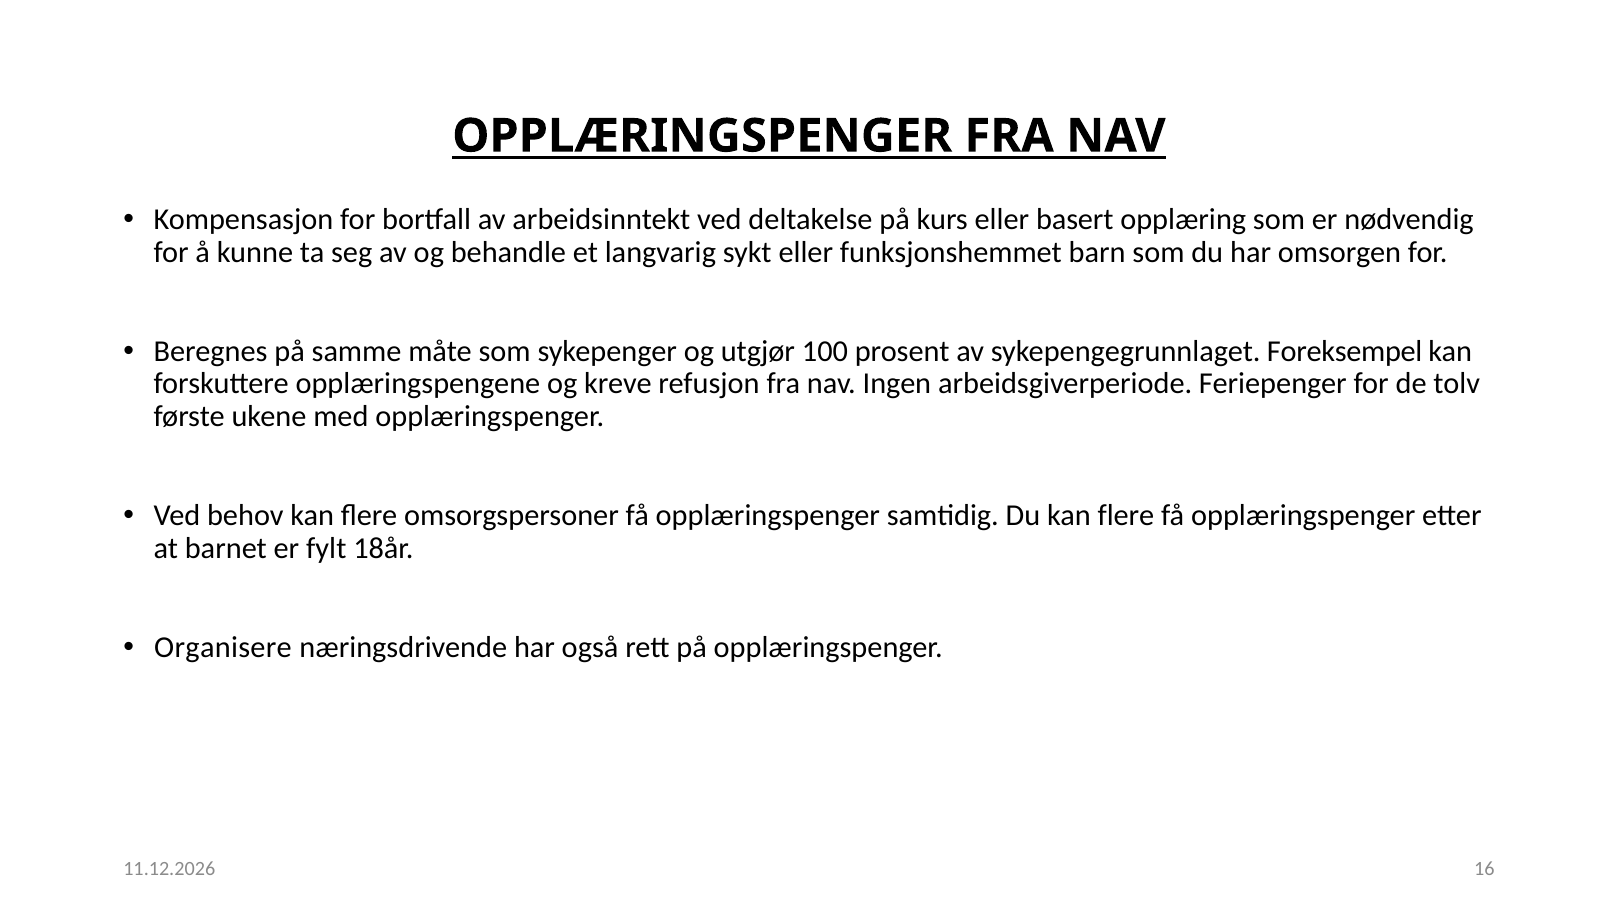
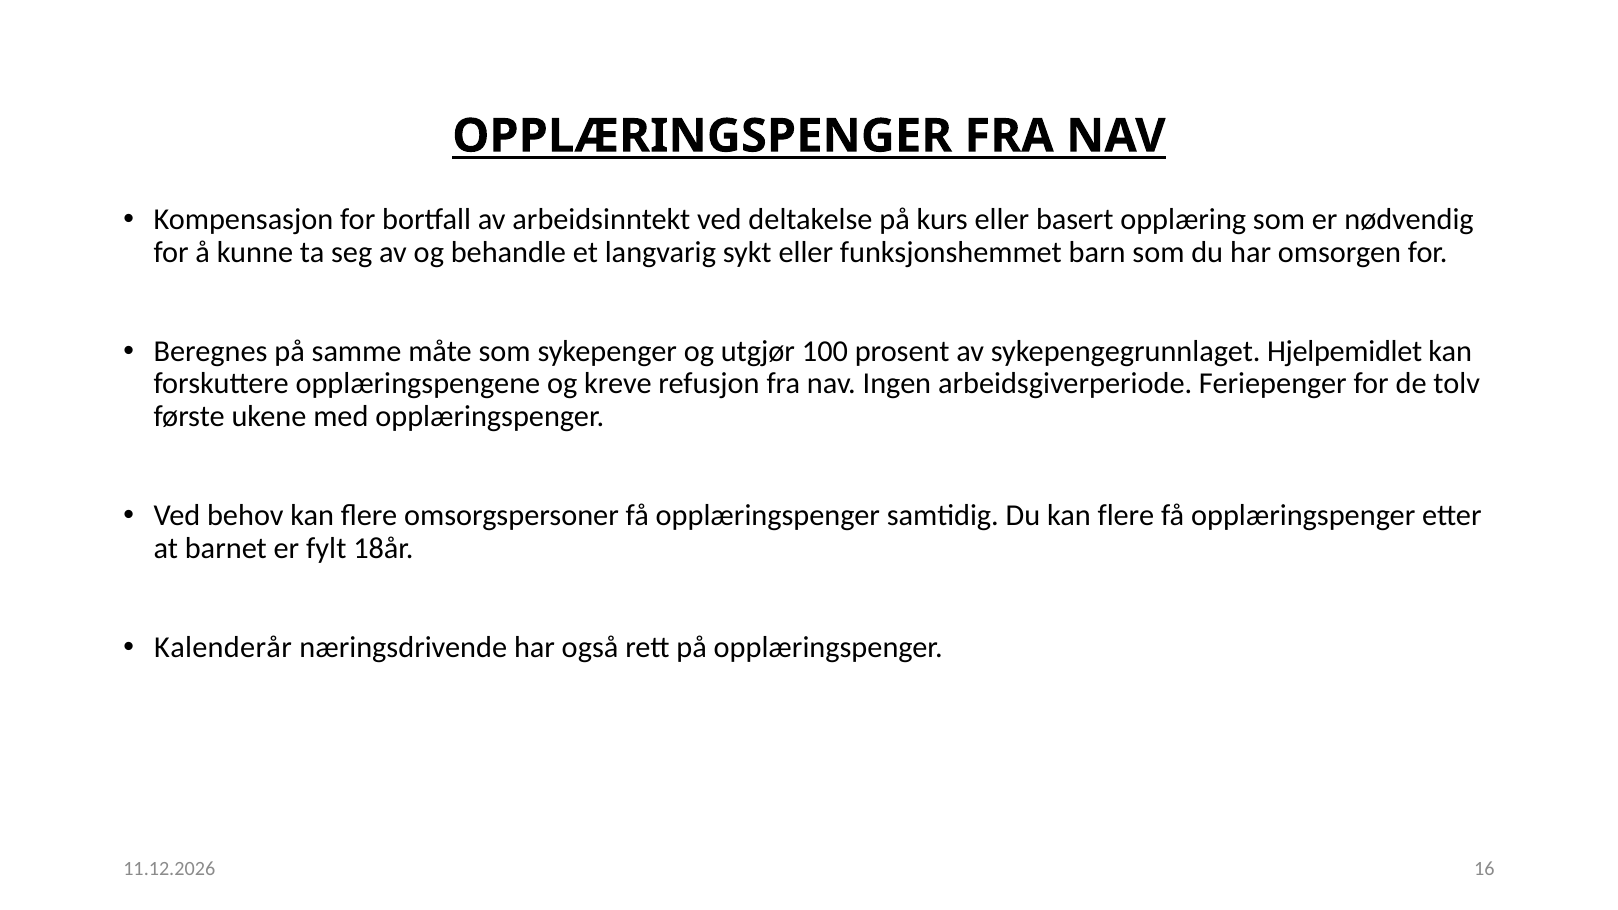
Foreksempel: Foreksempel -> Hjelpemidlet
Organisere: Organisere -> Kalenderår
